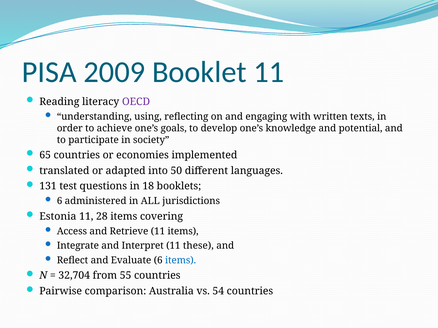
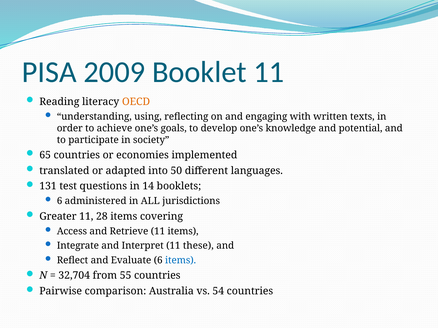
OECD colour: purple -> orange
18: 18 -> 14
Estonia: Estonia -> Greater
